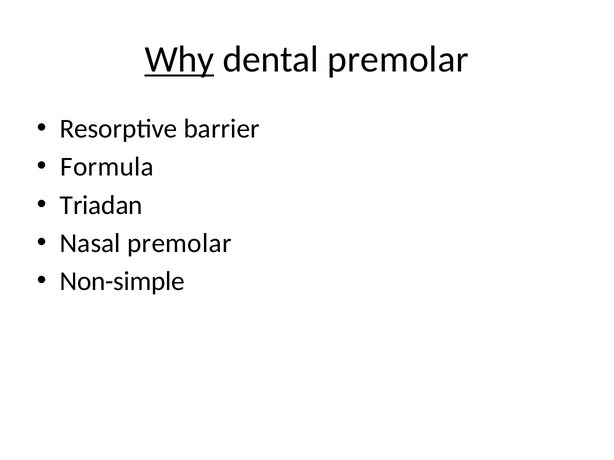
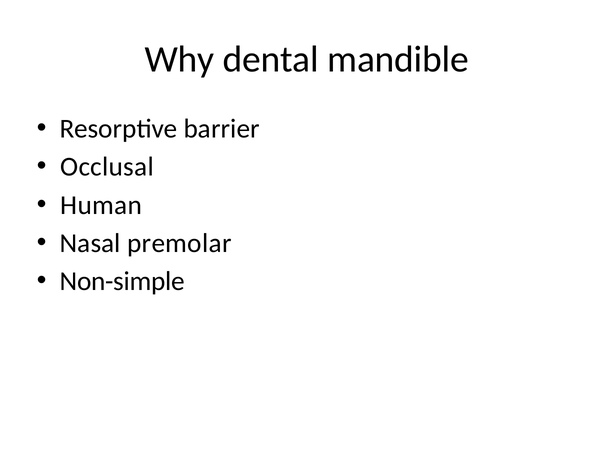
Why underline: present -> none
dental premolar: premolar -> mandible
Formula: Formula -> Occlusal
Triadan: Triadan -> Human
